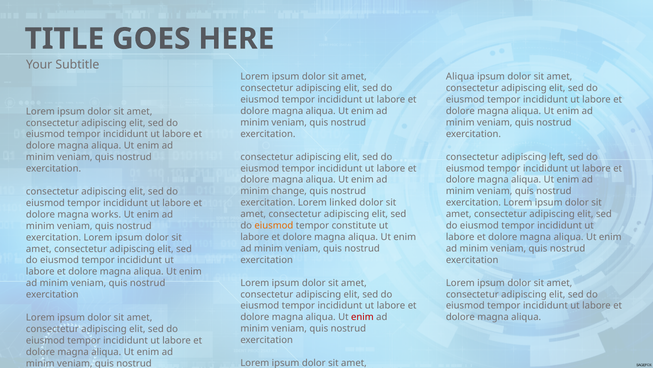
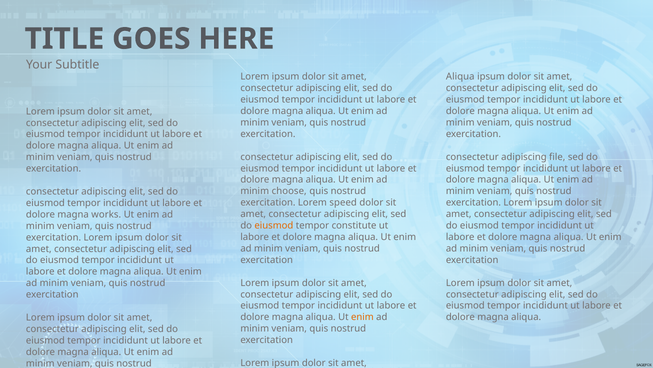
left: left -> file
change: change -> choose
linked: linked -> speed
enim at (362, 317) colour: red -> orange
